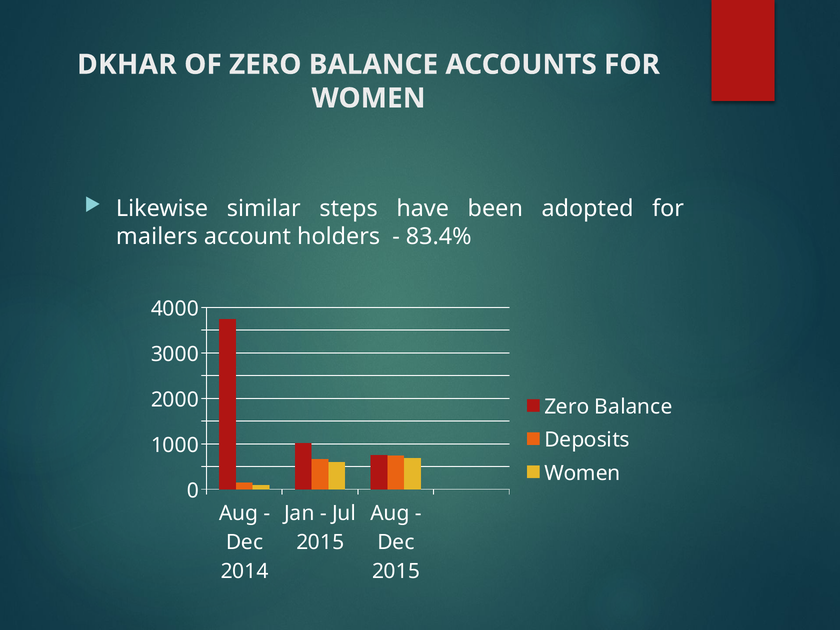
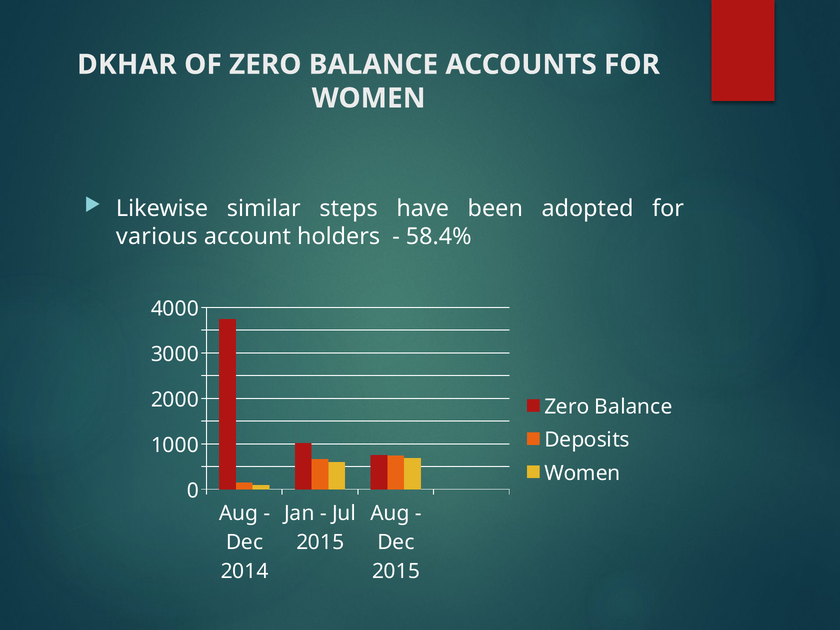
mailers: mailers -> various
83.4%: 83.4% -> 58.4%
